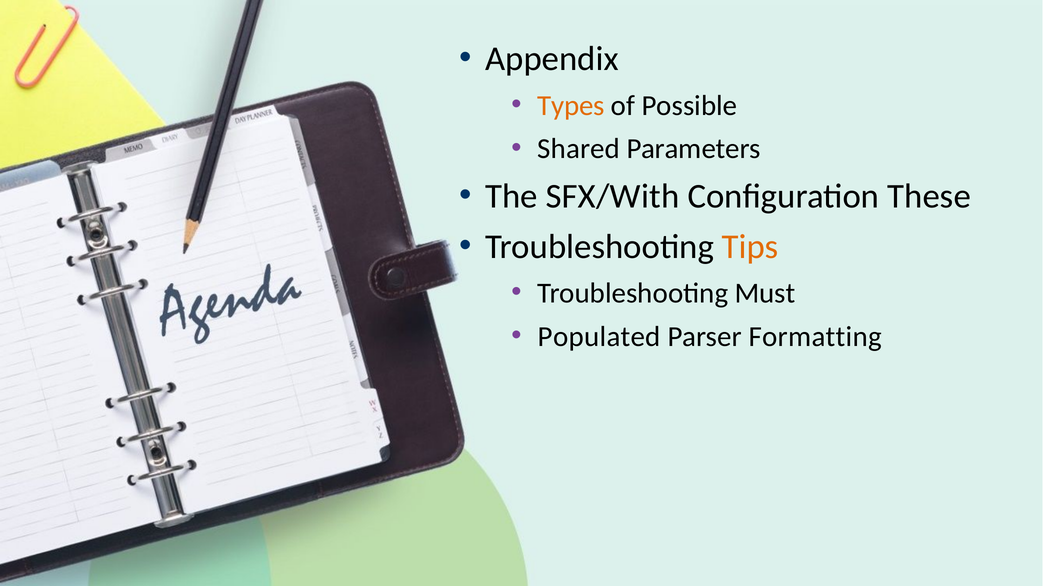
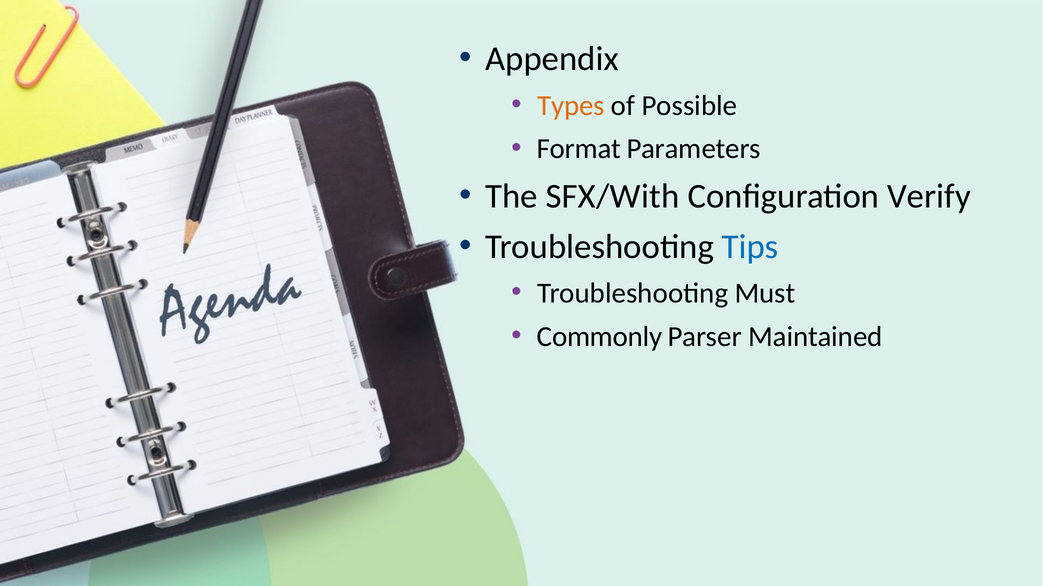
Shared: Shared -> Format
These: These -> Verify
Tips colour: orange -> blue
Populated: Populated -> Commonly
Formatting: Formatting -> Maintained
